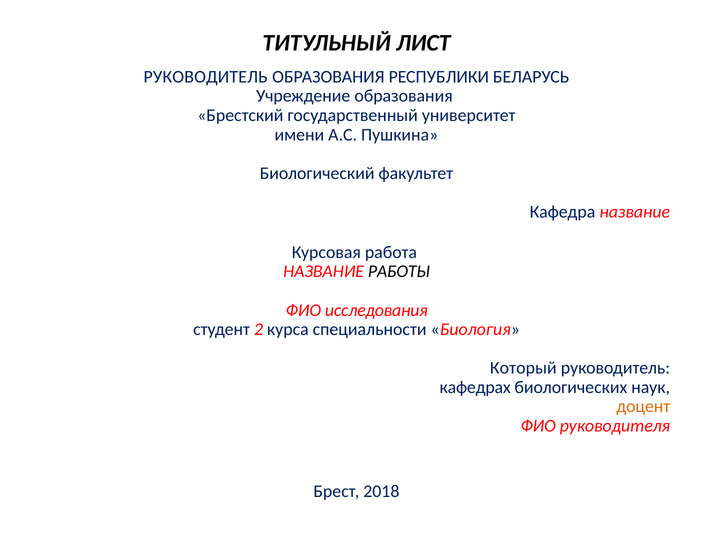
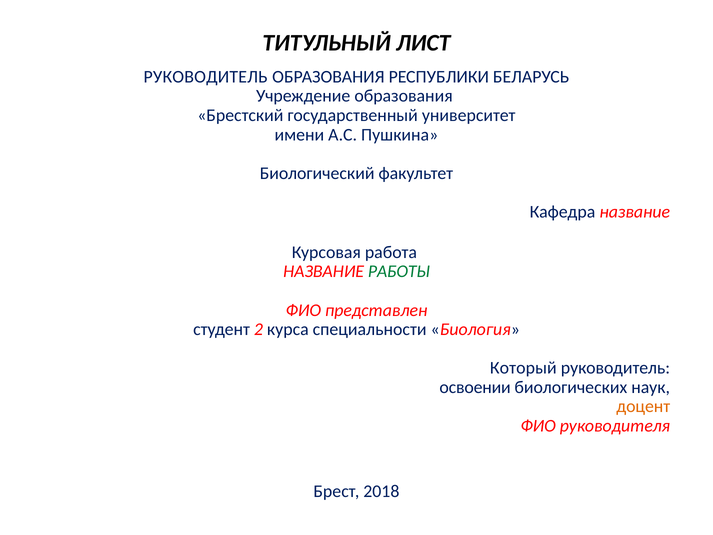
РАБОТЫ colour: black -> green
исследования: исследования -> представлен
кафедрах: кафедрах -> освоении
